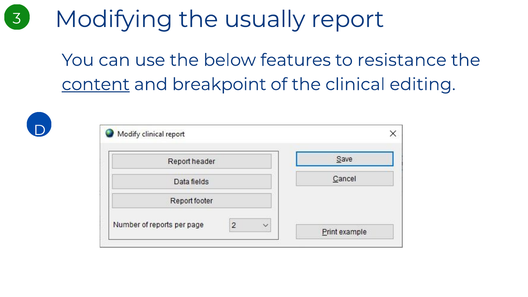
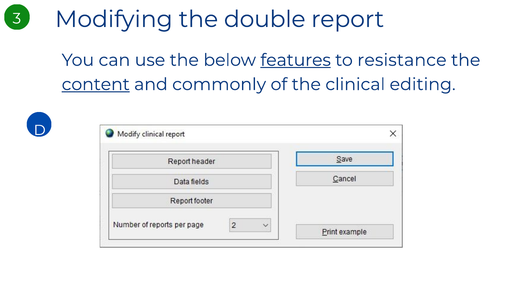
usually: usually -> double
features underline: none -> present
breakpoint: breakpoint -> commonly
